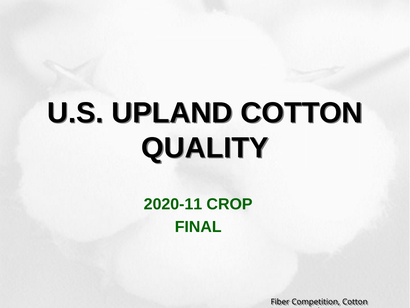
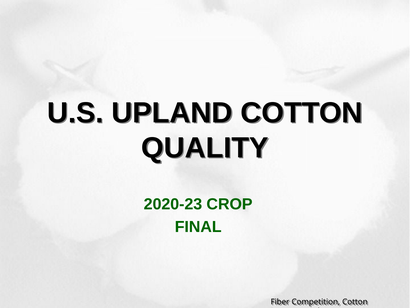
2020-11: 2020-11 -> 2020-23
